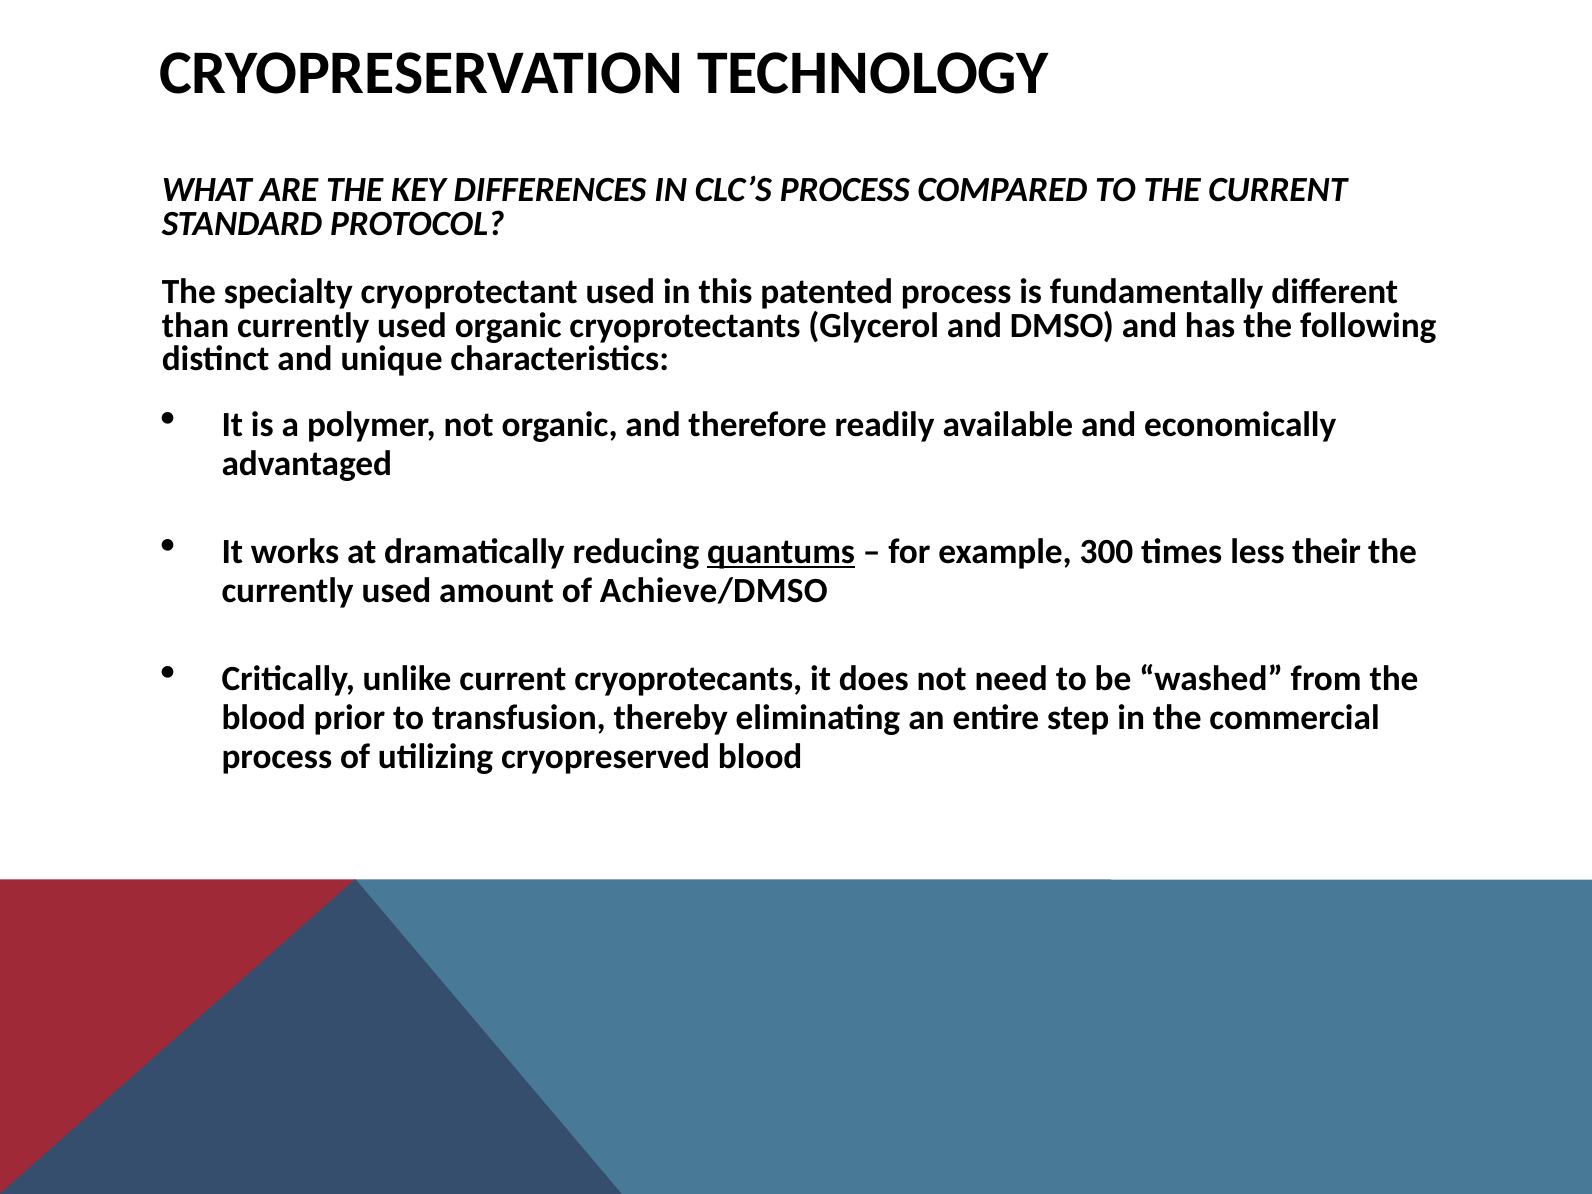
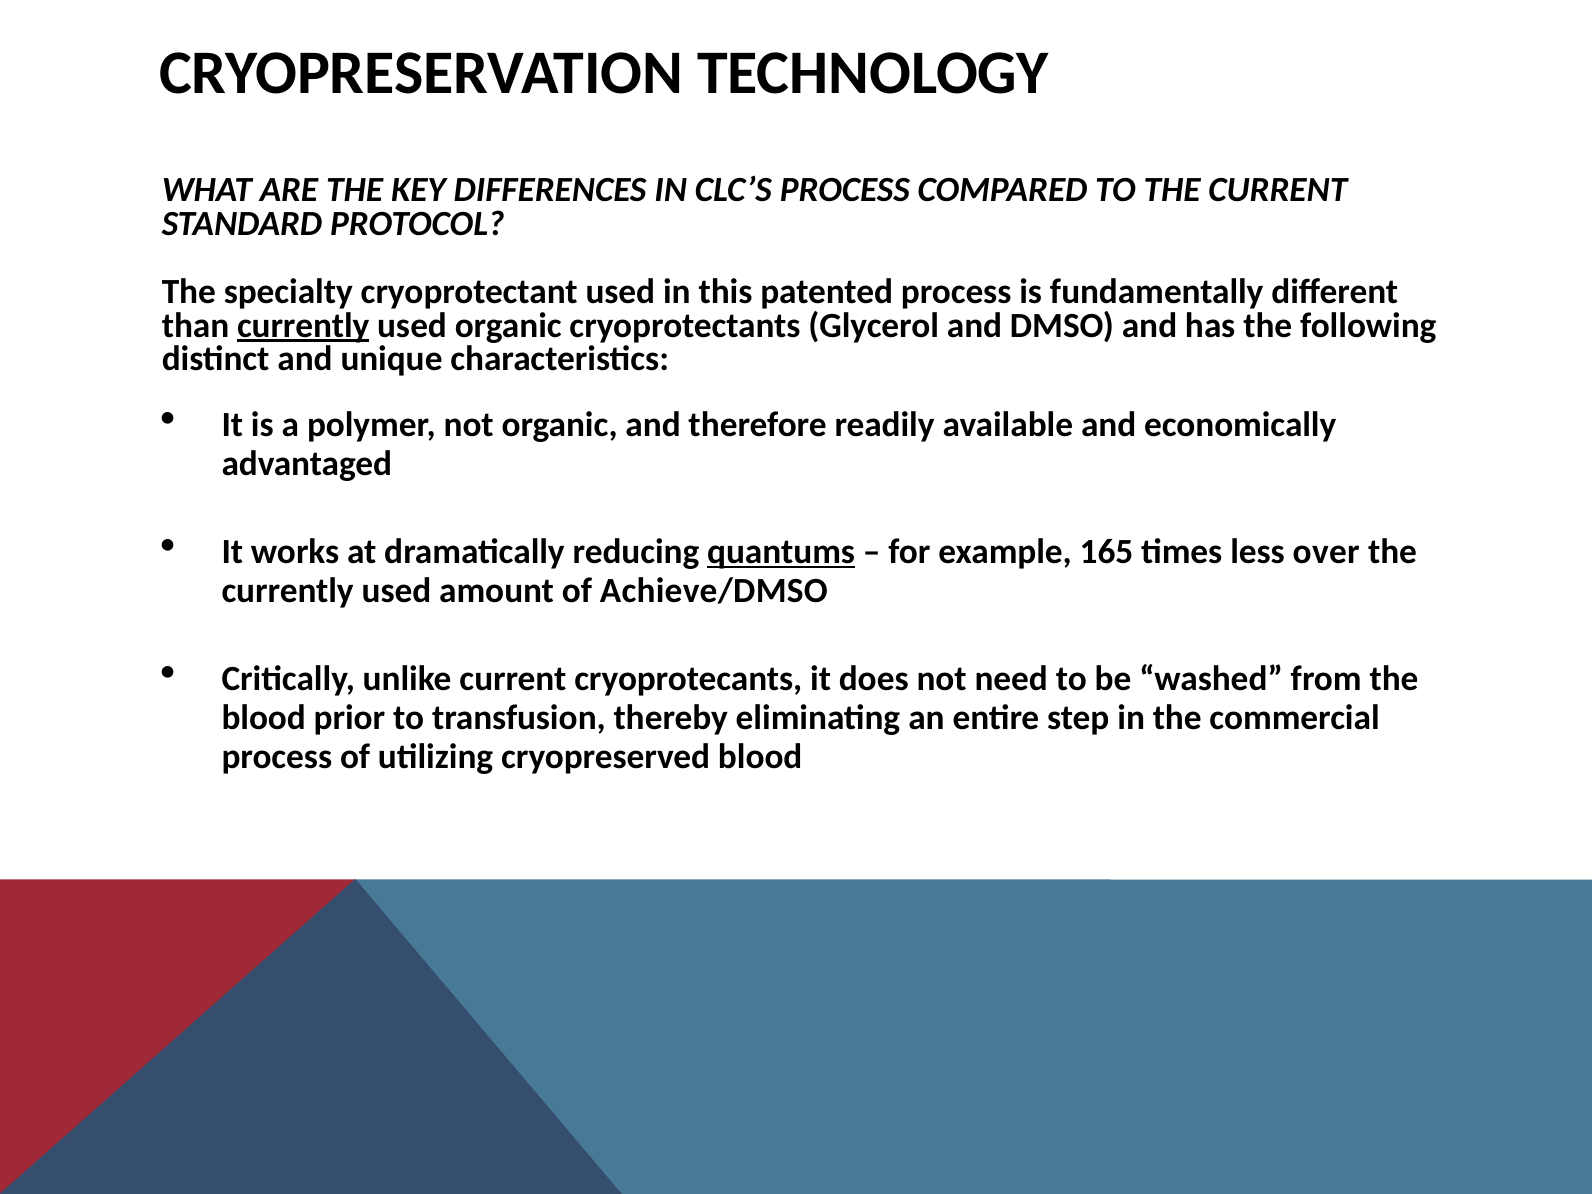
currently at (303, 325) underline: none -> present
300: 300 -> 165
their: their -> over
